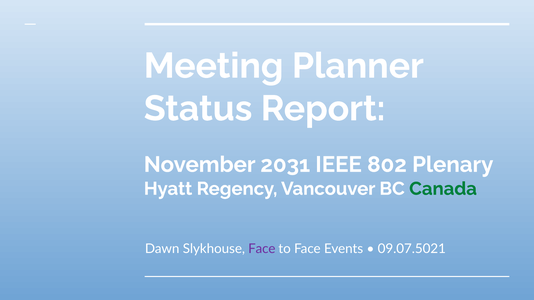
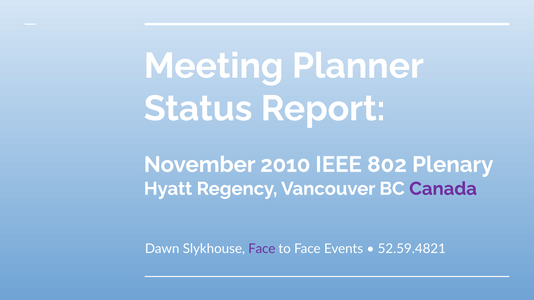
2031: 2031 -> 2010
Canada colour: green -> purple
09.07.5021: 09.07.5021 -> 52.59.4821
